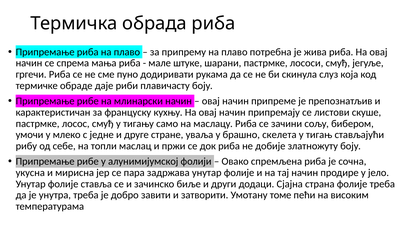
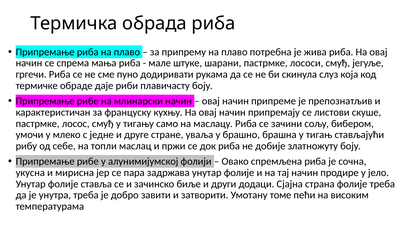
скелета: скелета -> брашна
